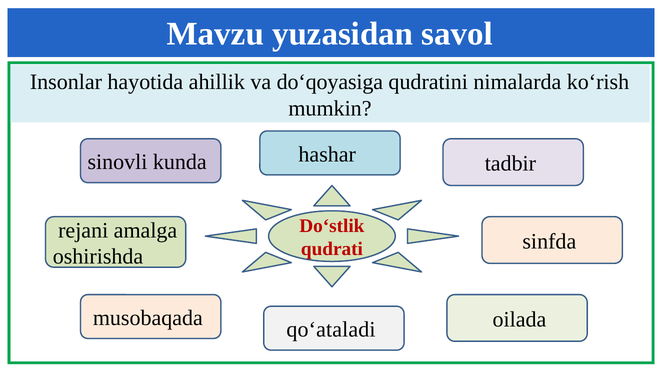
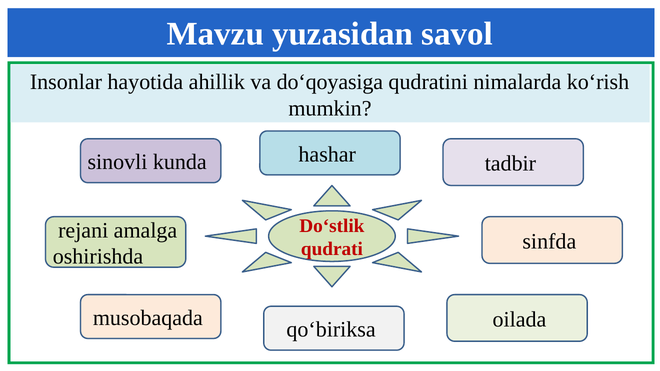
qo‘ataladi: qo‘ataladi -> qo‘biriksa
